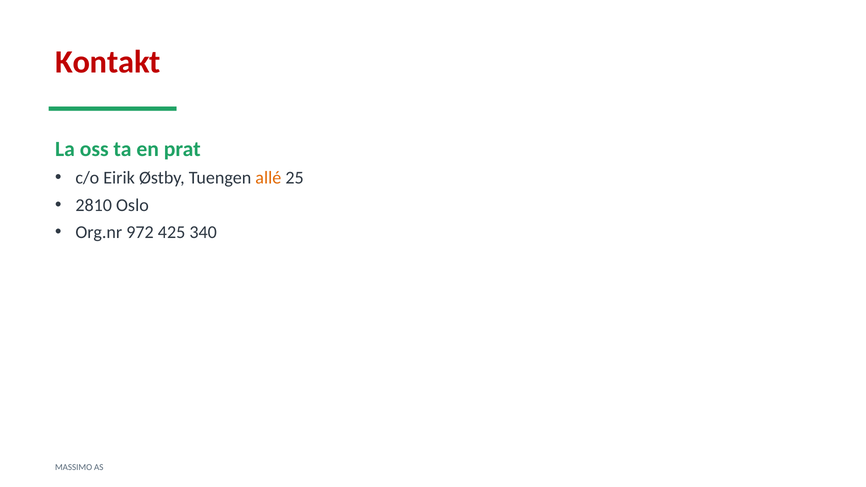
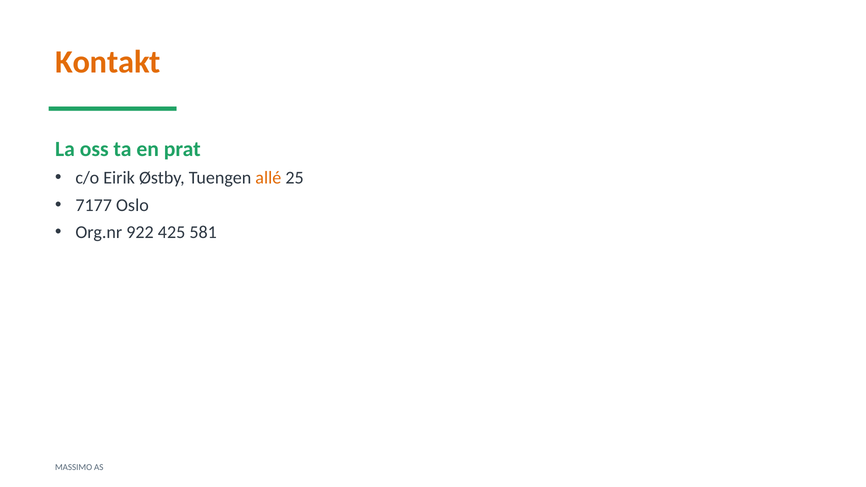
Kontakt colour: red -> orange
2810: 2810 -> 7177
972: 972 -> 922
340: 340 -> 581
